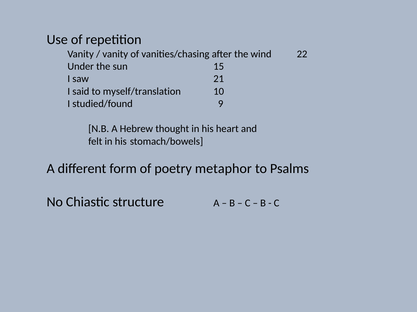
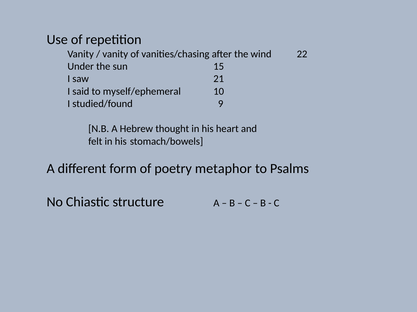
myself/translation: myself/translation -> myself/ephemeral
